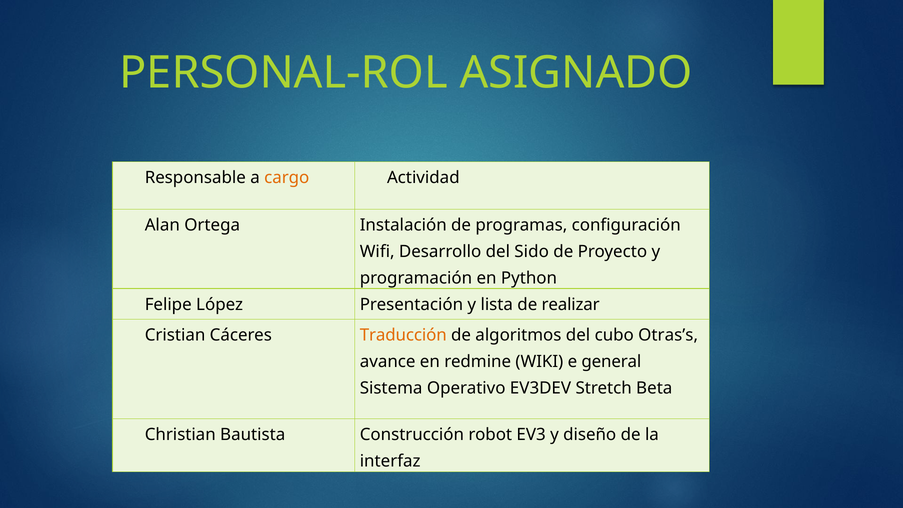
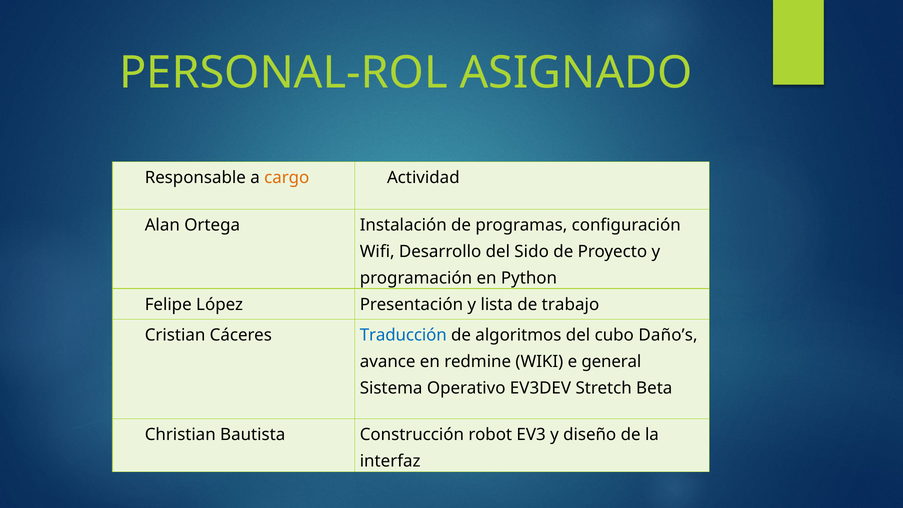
realizar: realizar -> trabajo
Traducción colour: orange -> blue
Otras’s: Otras’s -> Daño’s
